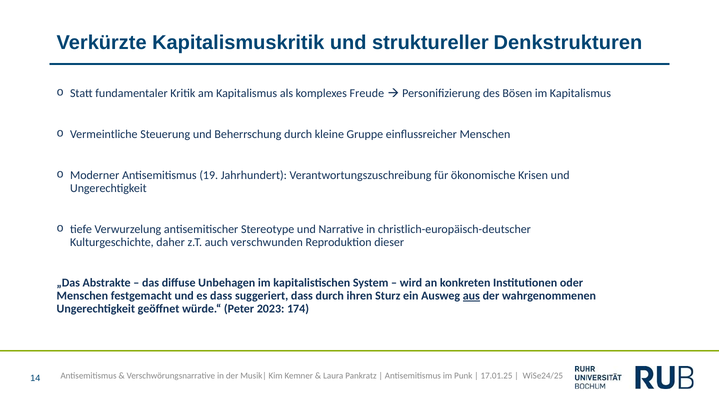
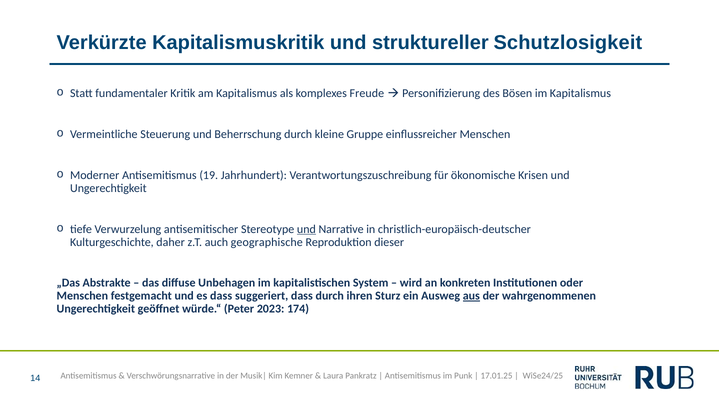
Denkstrukturen: Denkstrukturen -> Schutzlosigkeit
und at (306, 229) underline: none -> present
verschwunden: verschwunden -> geographische
